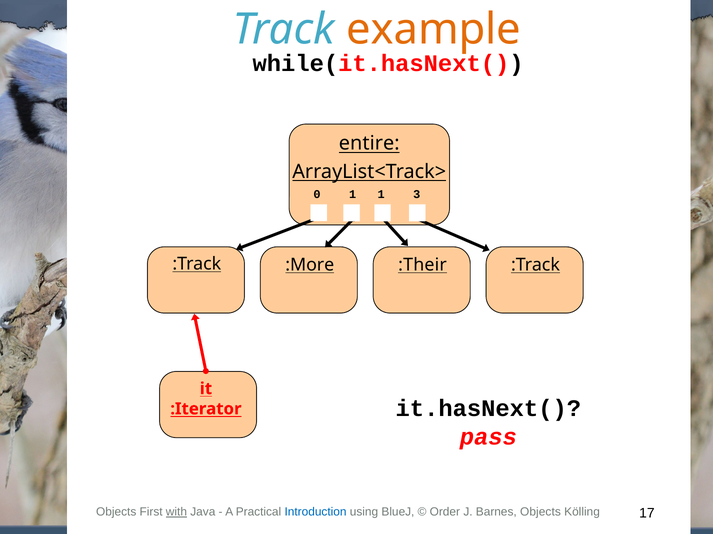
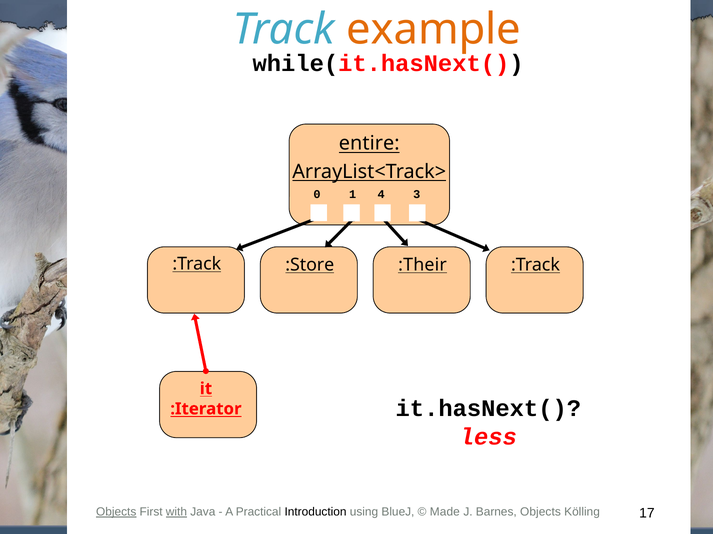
1 1: 1 -> 4
:More: :More -> :Store
pass: pass -> less
Objects at (116, 513) underline: none -> present
Introduction colour: blue -> black
Order: Order -> Made
